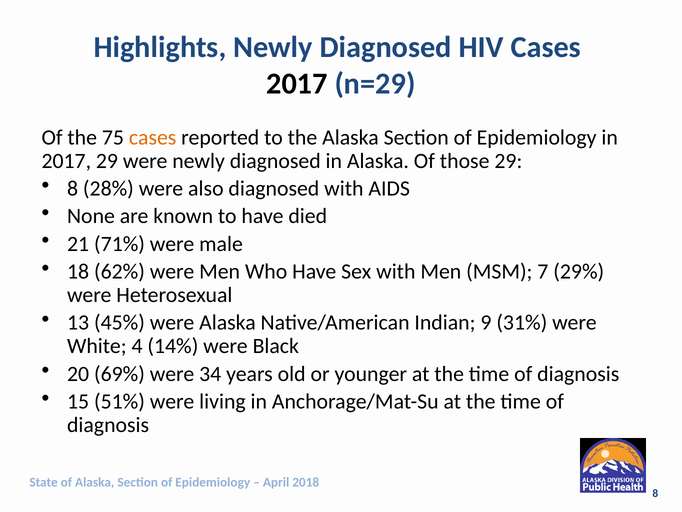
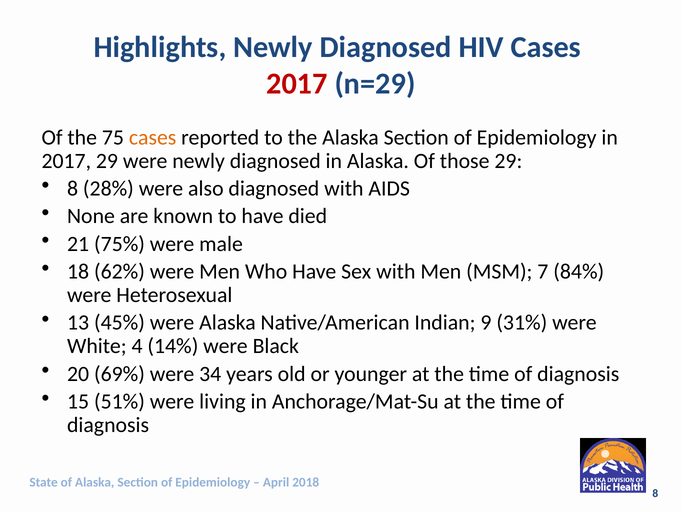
2017 at (297, 83) colour: black -> red
71%: 71% -> 75%
29%: 29% -> 84%
